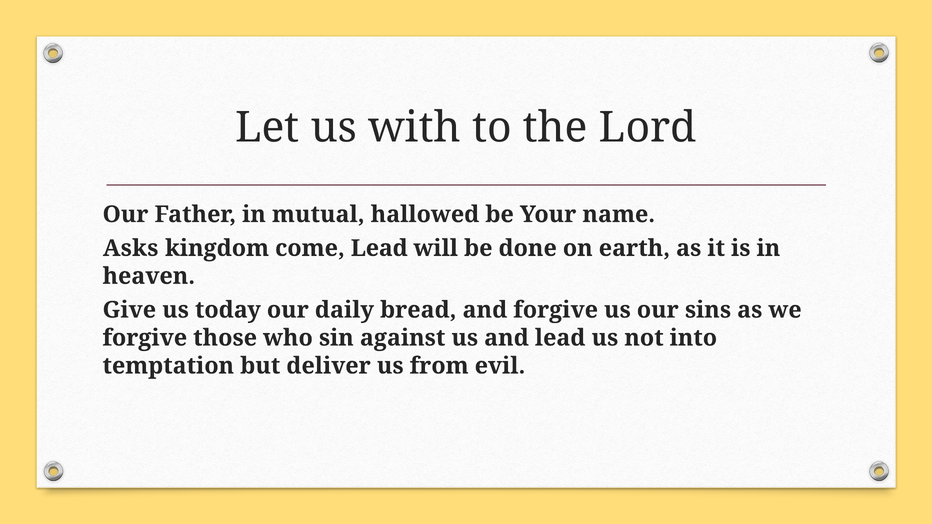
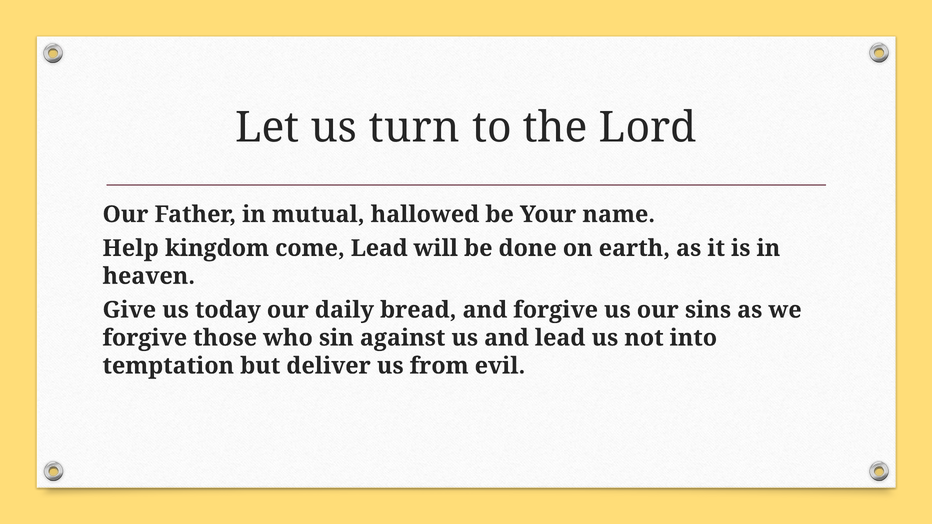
with: with -> turn
Asks: Asks -> Help
